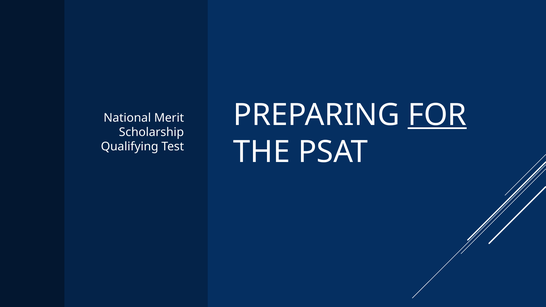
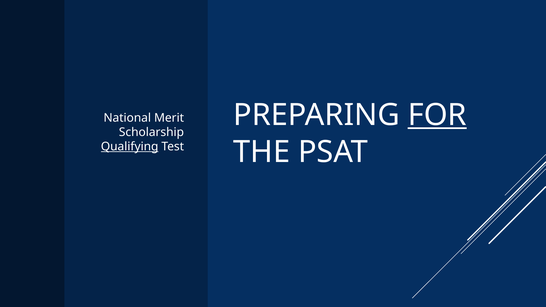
Qualifying underline: none -> present
